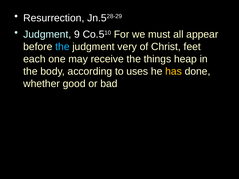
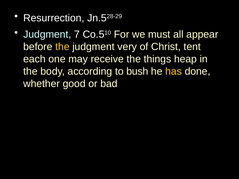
9: 9 -> 7
the at (62, 47) colour: light blue -> yellow
feet: feet -> tent
uses: uses -> bush
